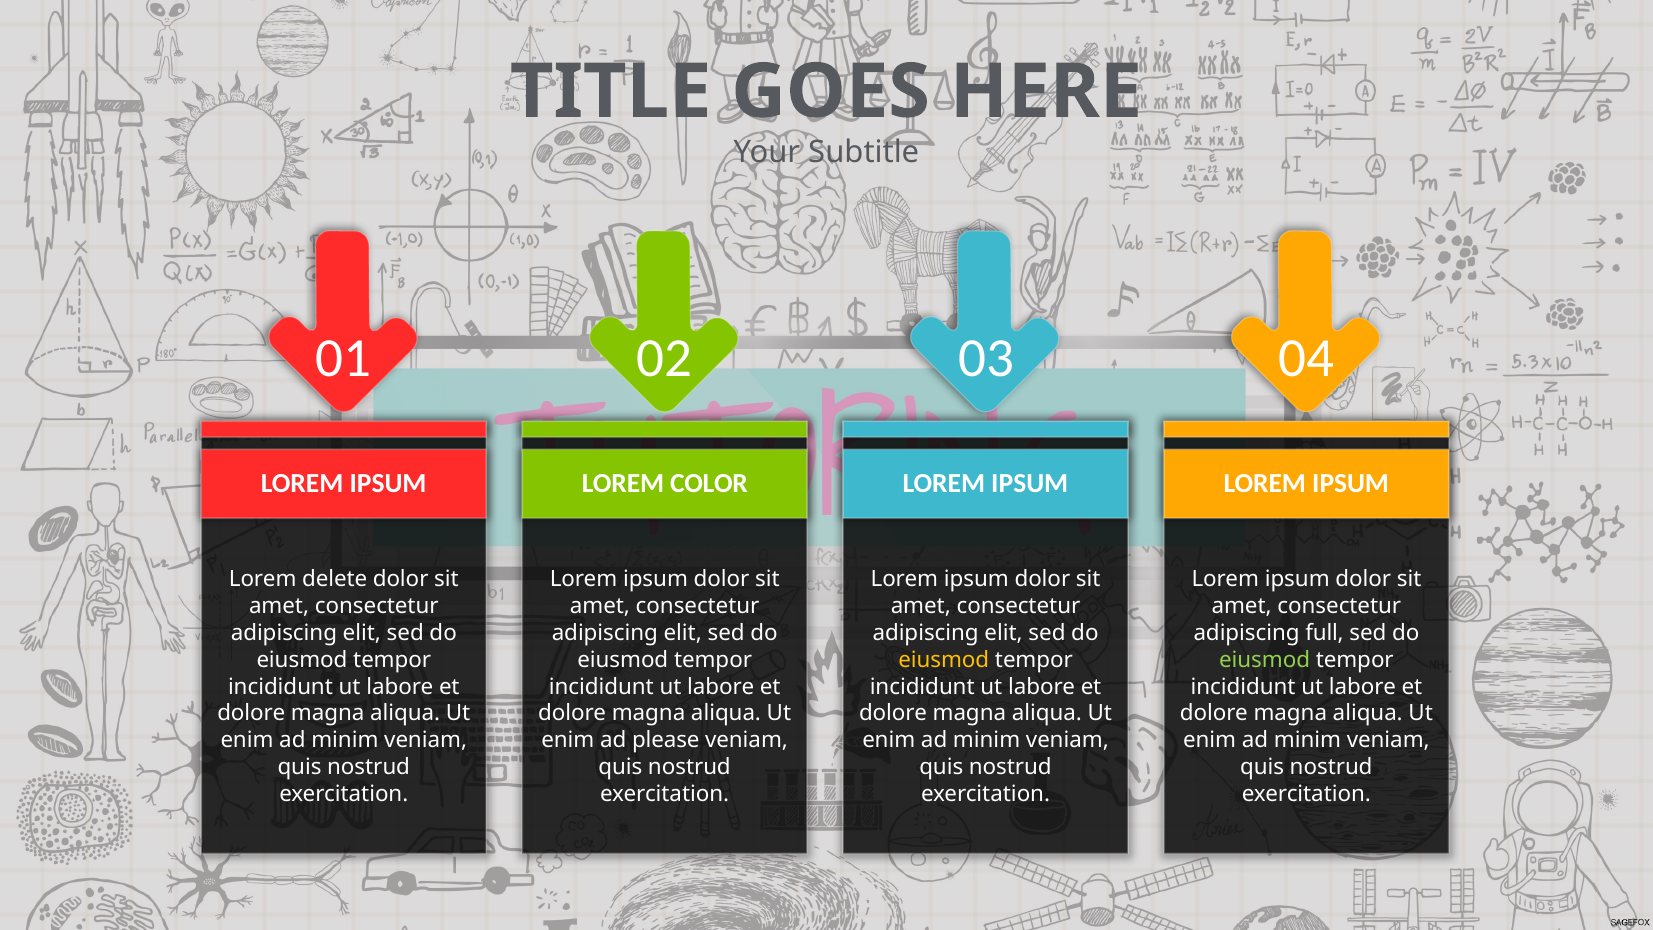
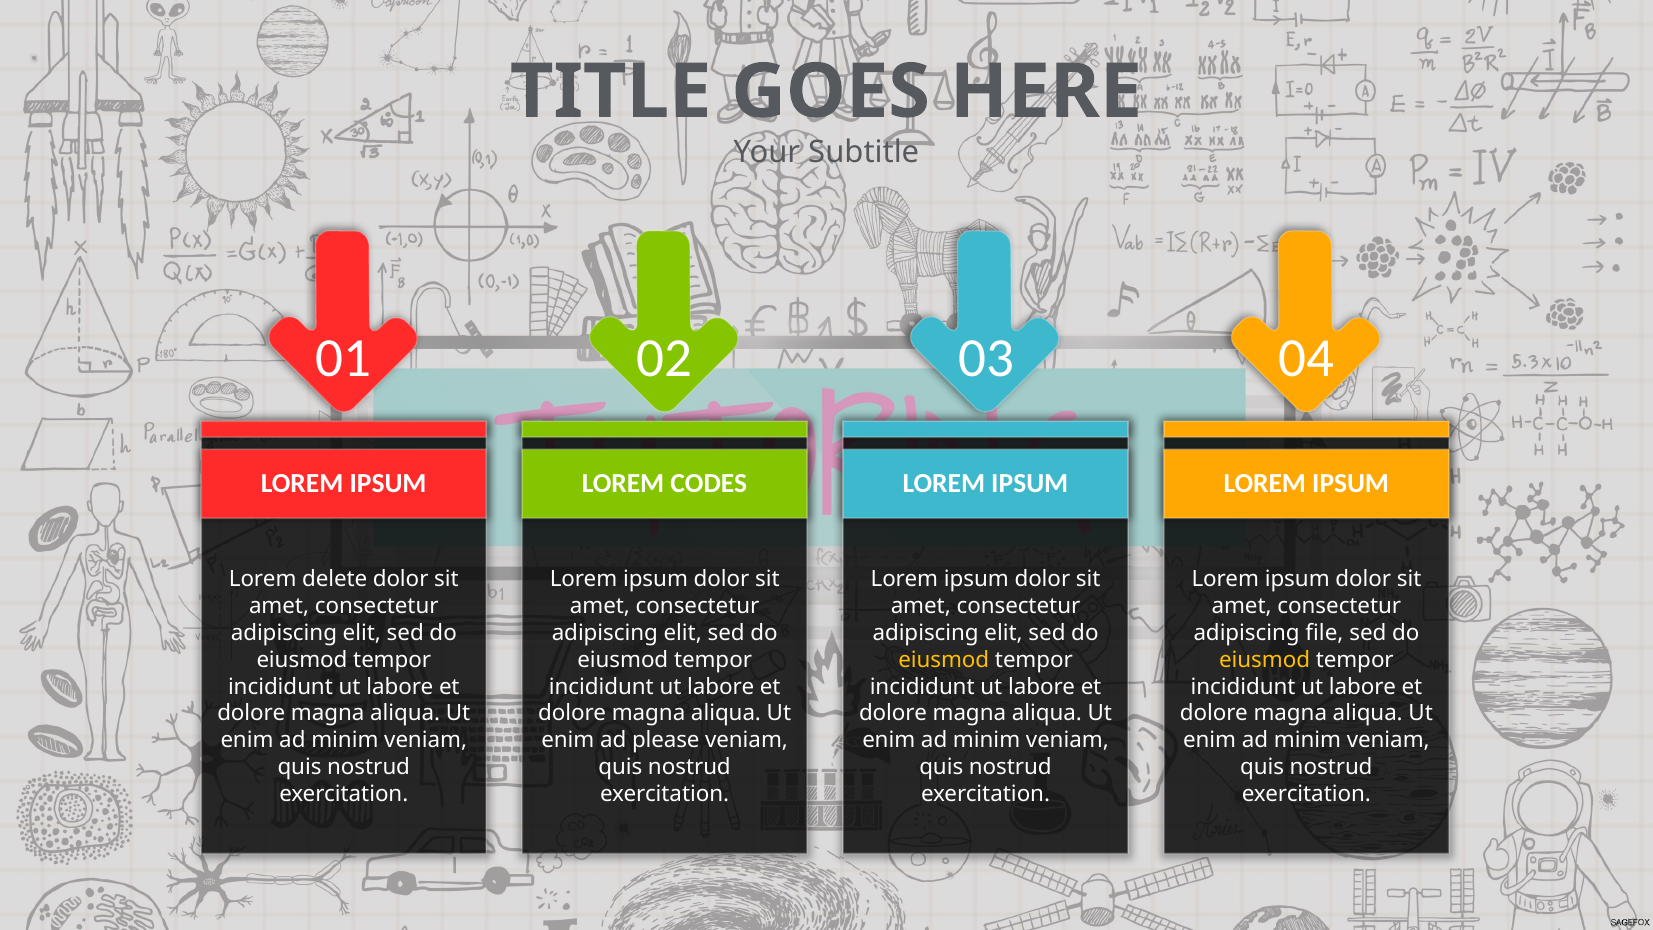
COLOR: COLOR -> CODES
full: full -> file
eiusmod at (1265, 660) colour: light green -> yellow
